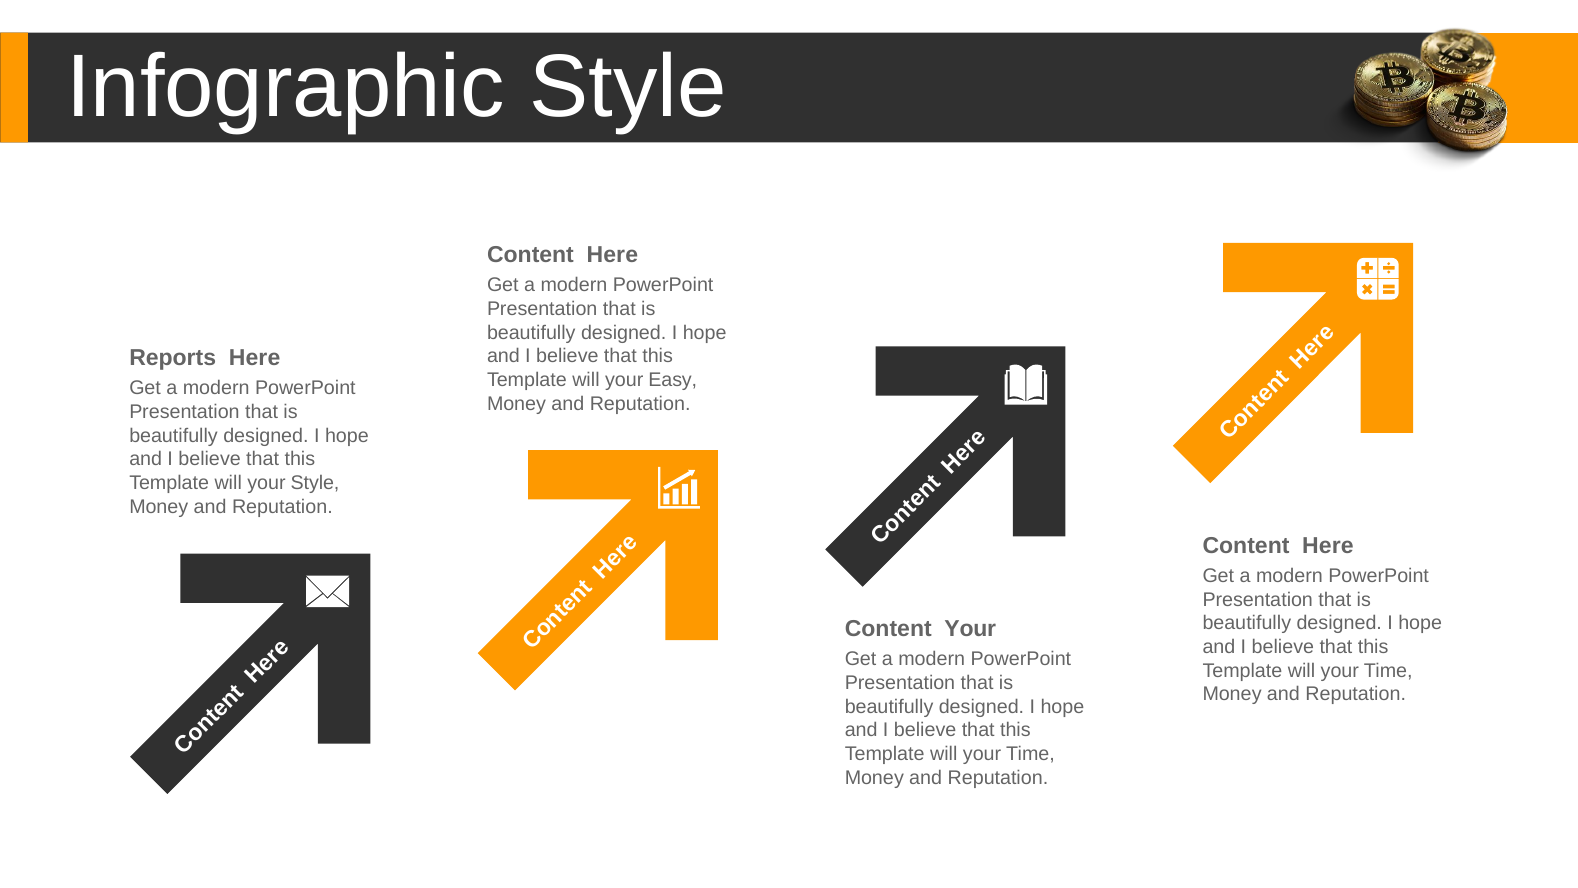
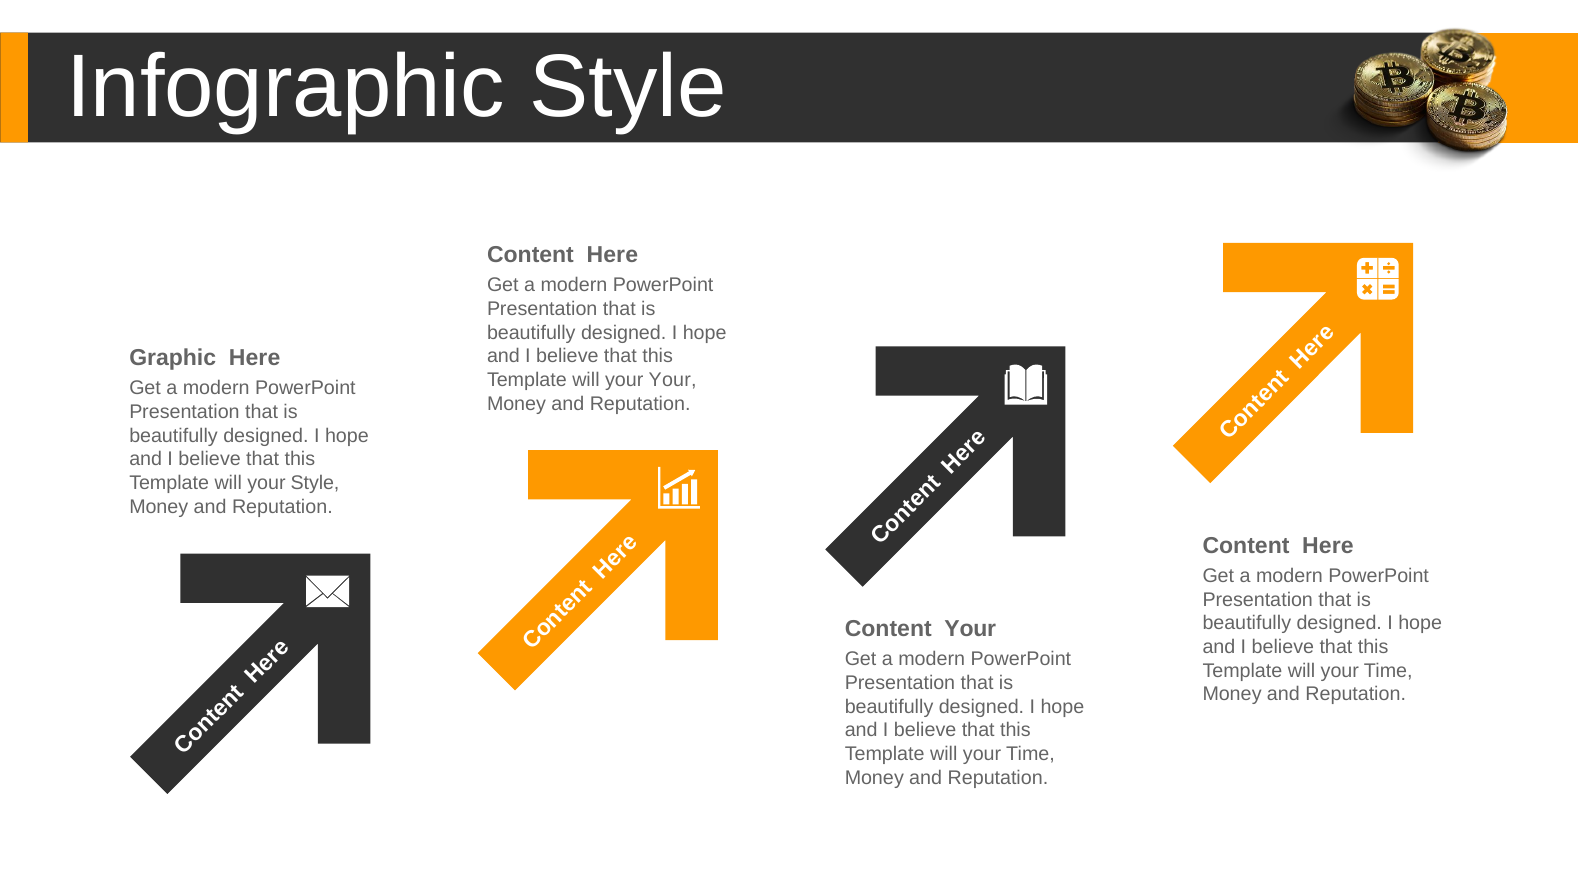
Reports: Reports -> Graphic
your Easy: Easy -> Your
